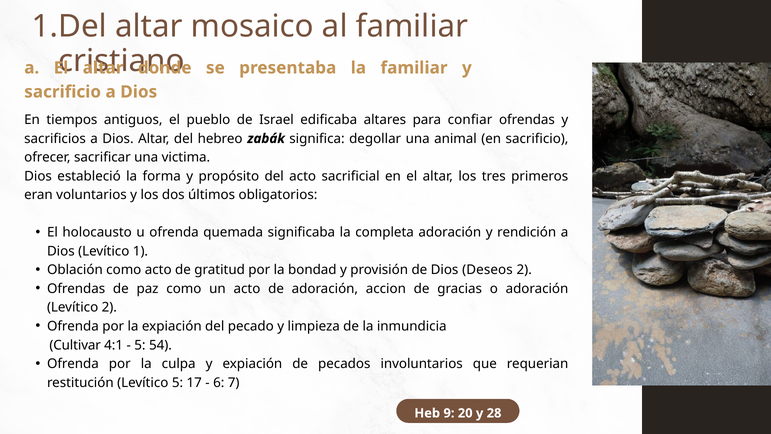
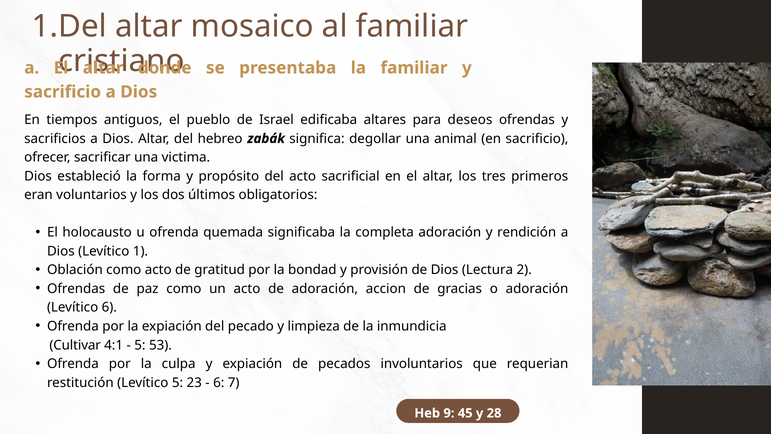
confiar: confiar -> deseos
Deseos: Deseos -> Lectura
Levítico 2: 2 -> 6
54: 54 -> 53
17: 17 -> 23
20: 20 -> 45
